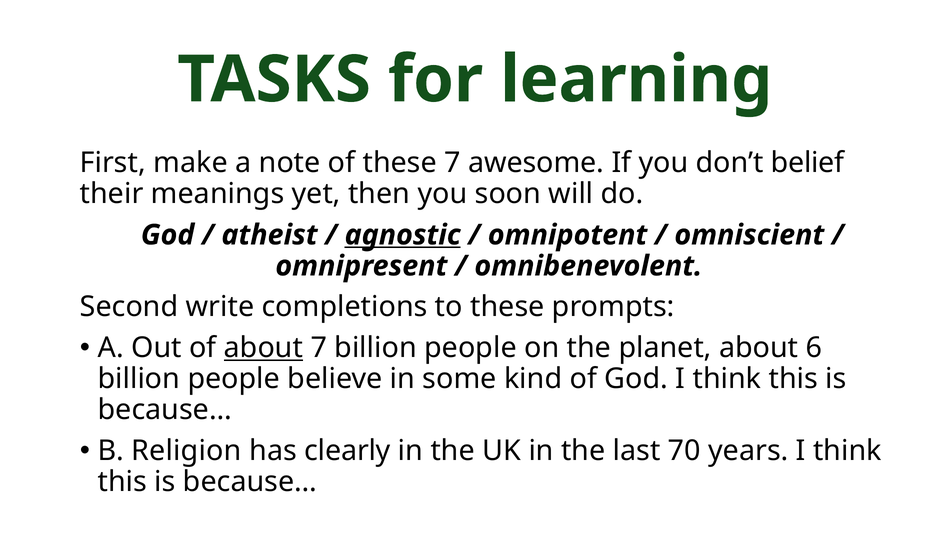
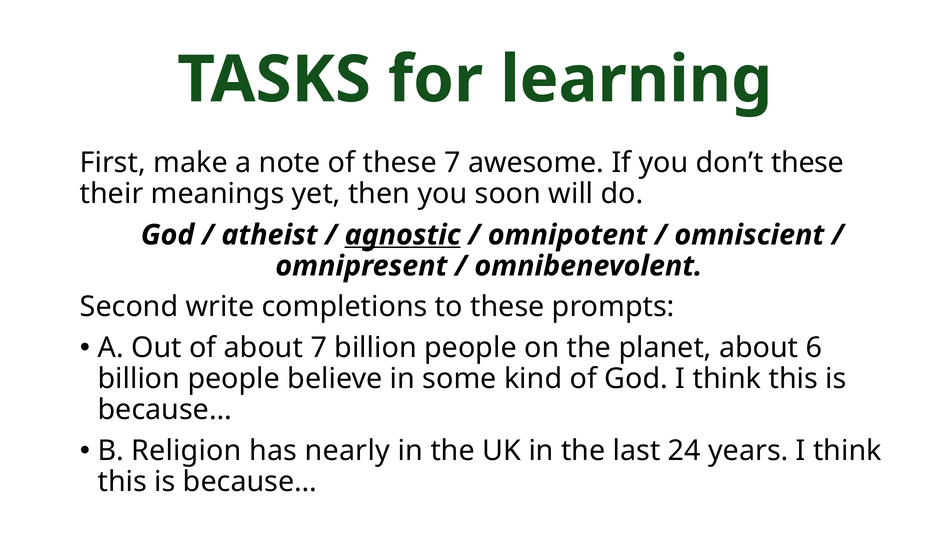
don’t belief: belief -> these
about at (263, 347) underline: present -> none
clearly: clearly -> nearly
70: 70 -> 24
